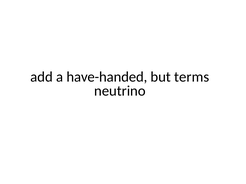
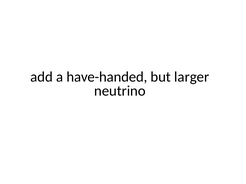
terms: terms -> larger
